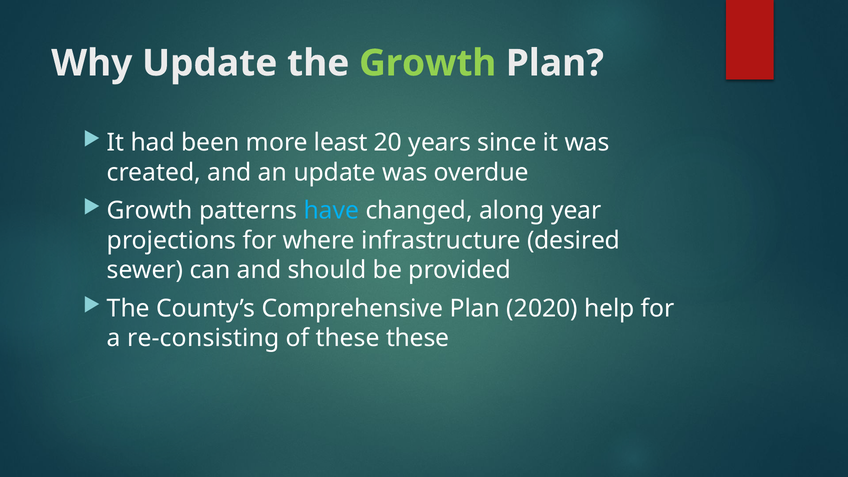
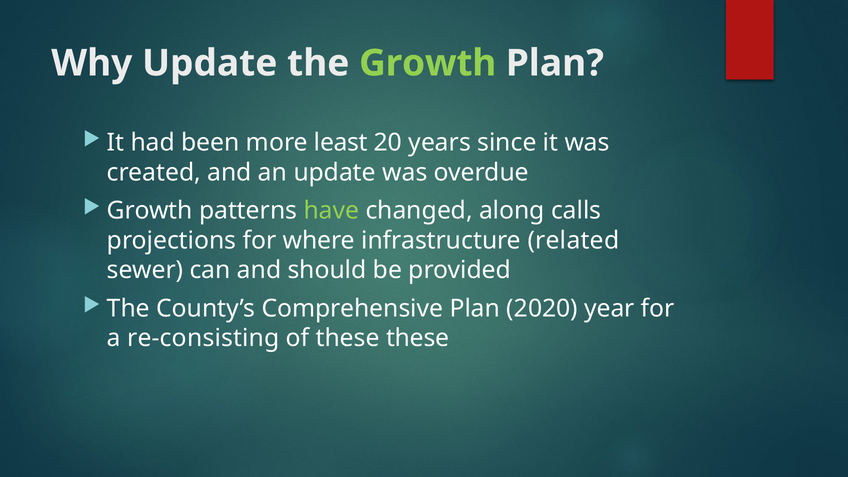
have colour: light blue -> light green
year: year -> calls
desired: desired -> related
help: help -> year
